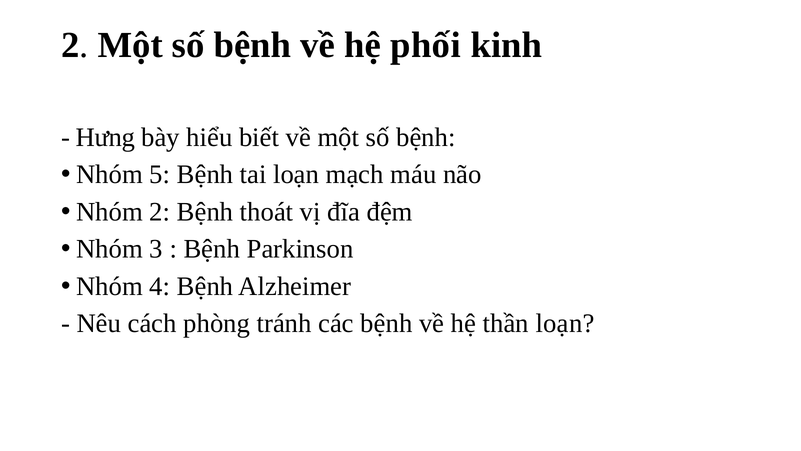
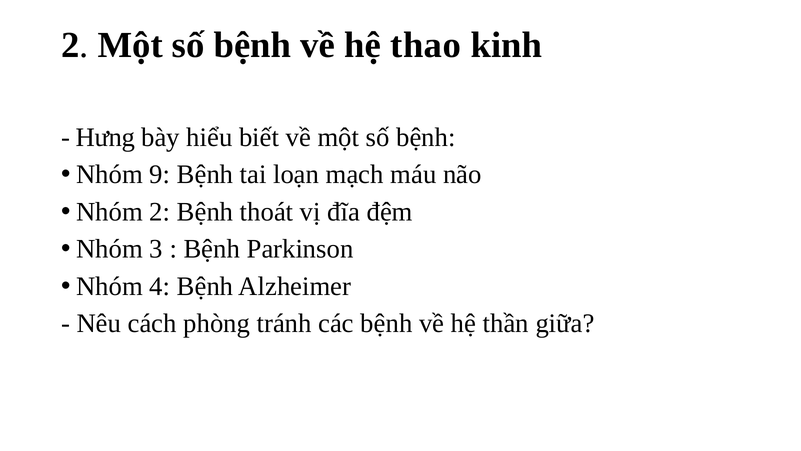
phối: phối -> thao
5: 5 -> 9
thần loạn: loạn -> giữa
